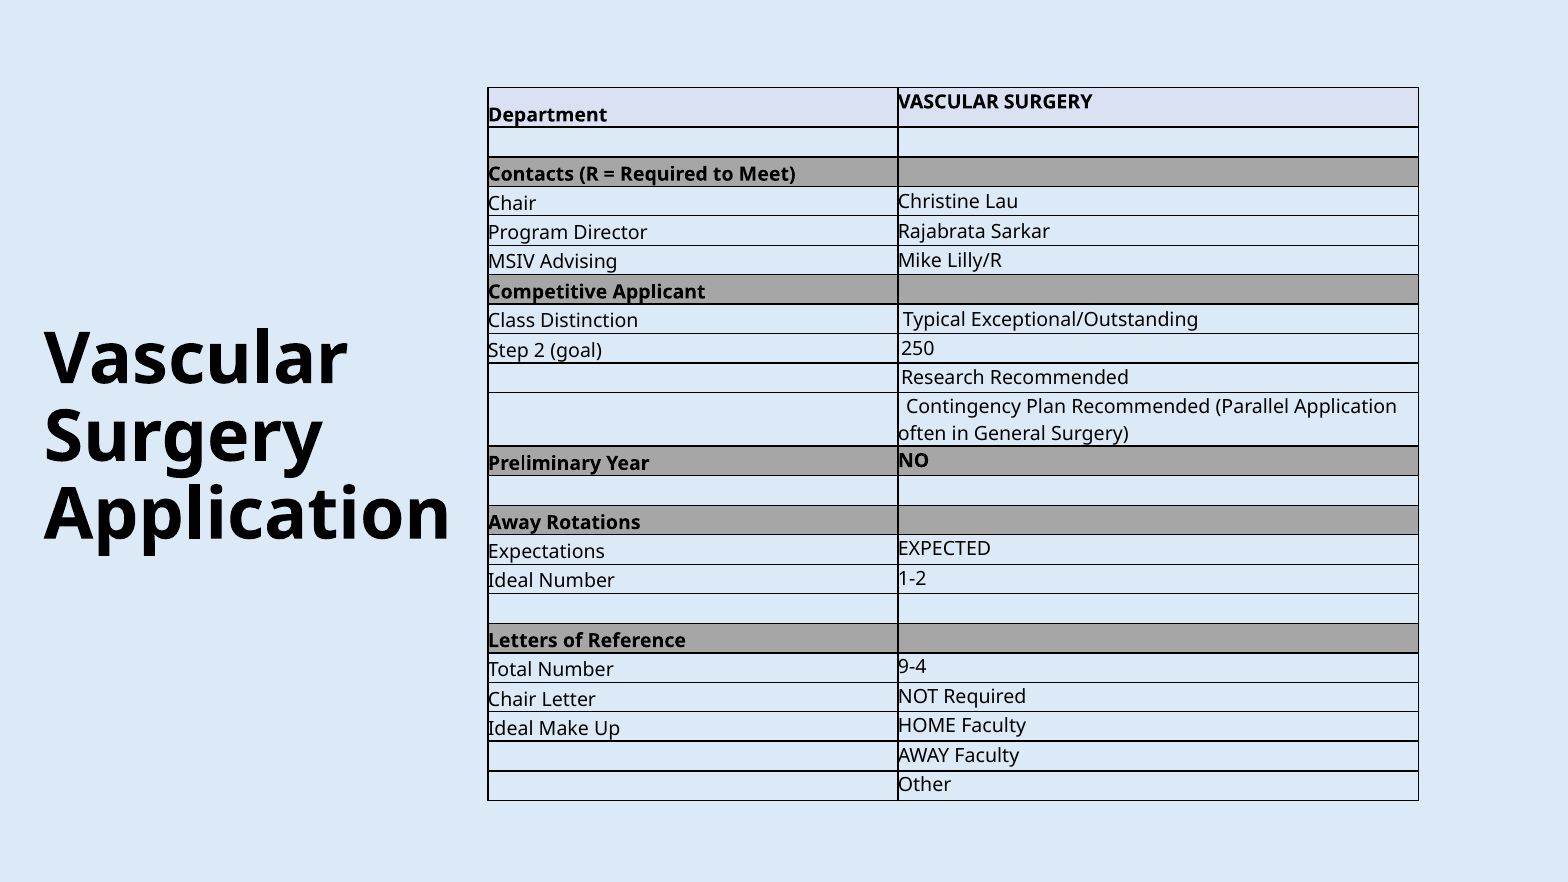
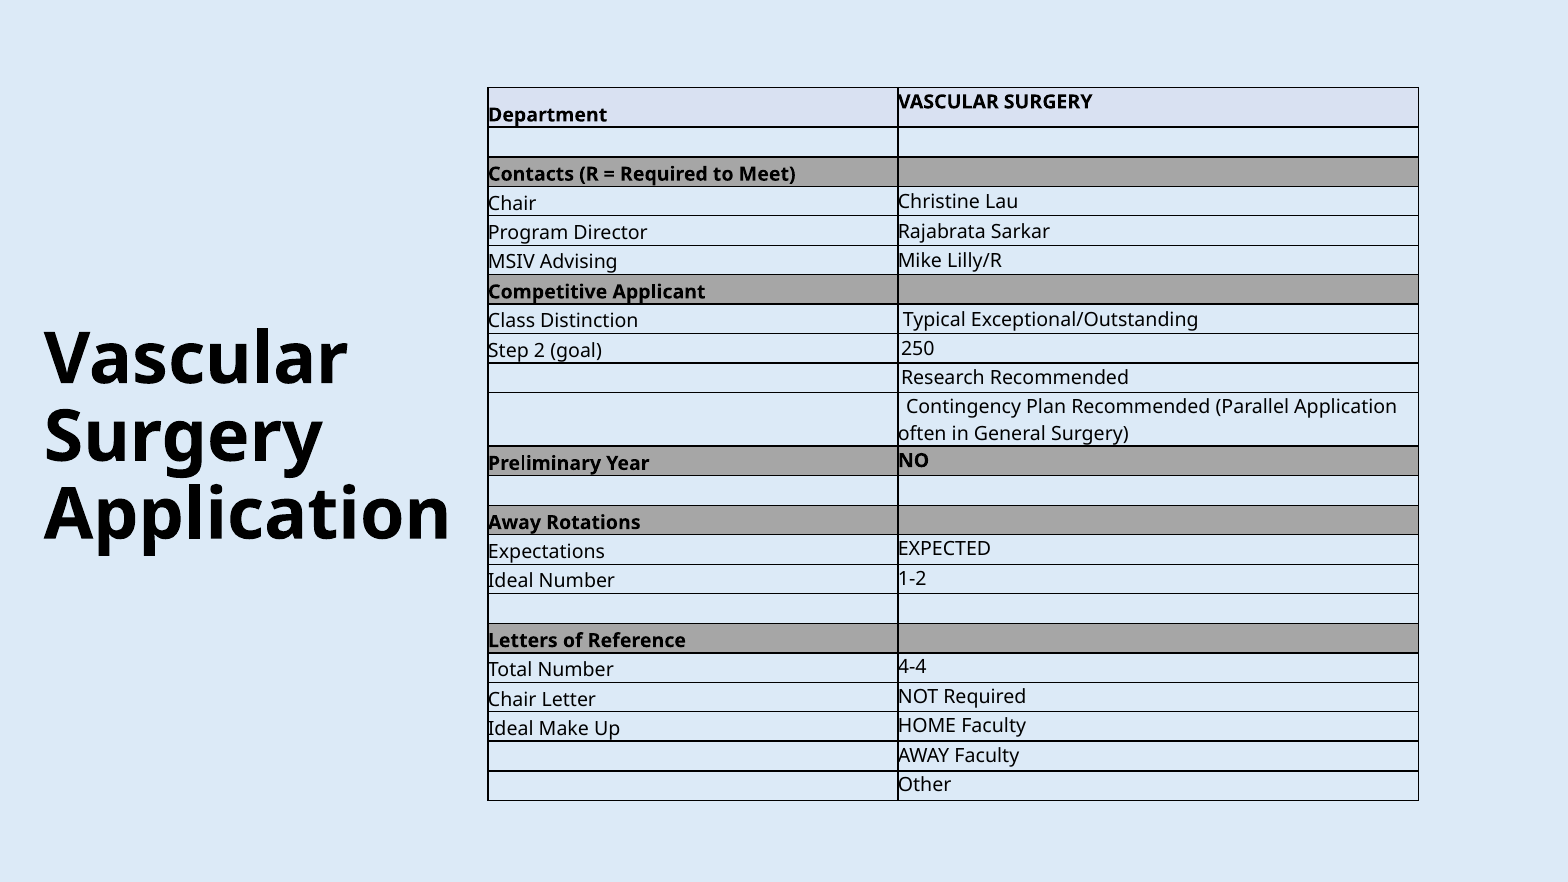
9-4: 9-4 -> 4-4
